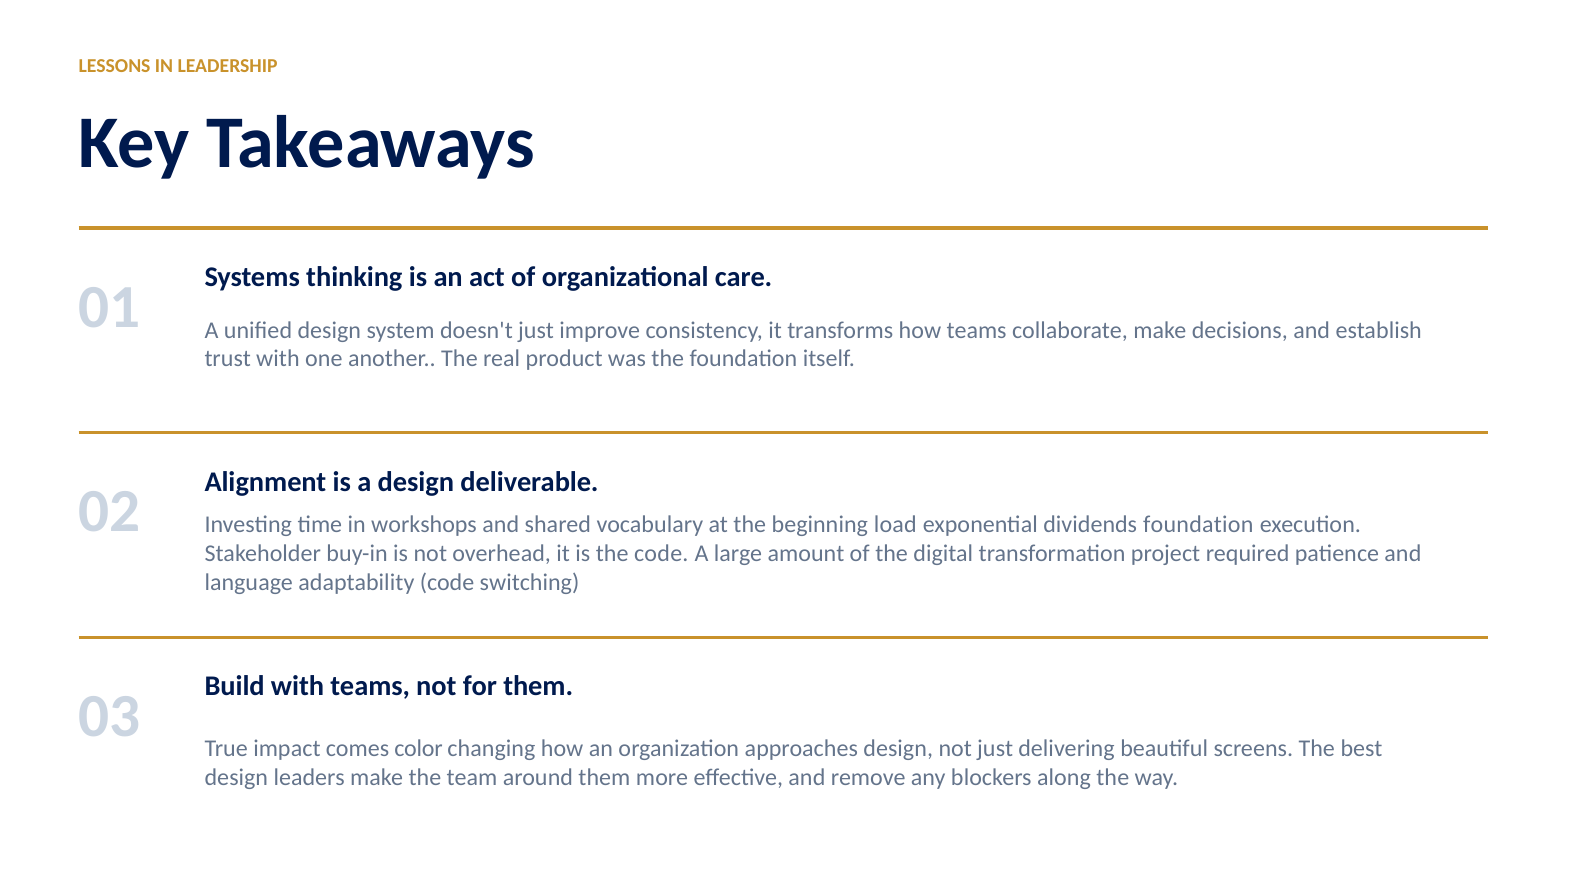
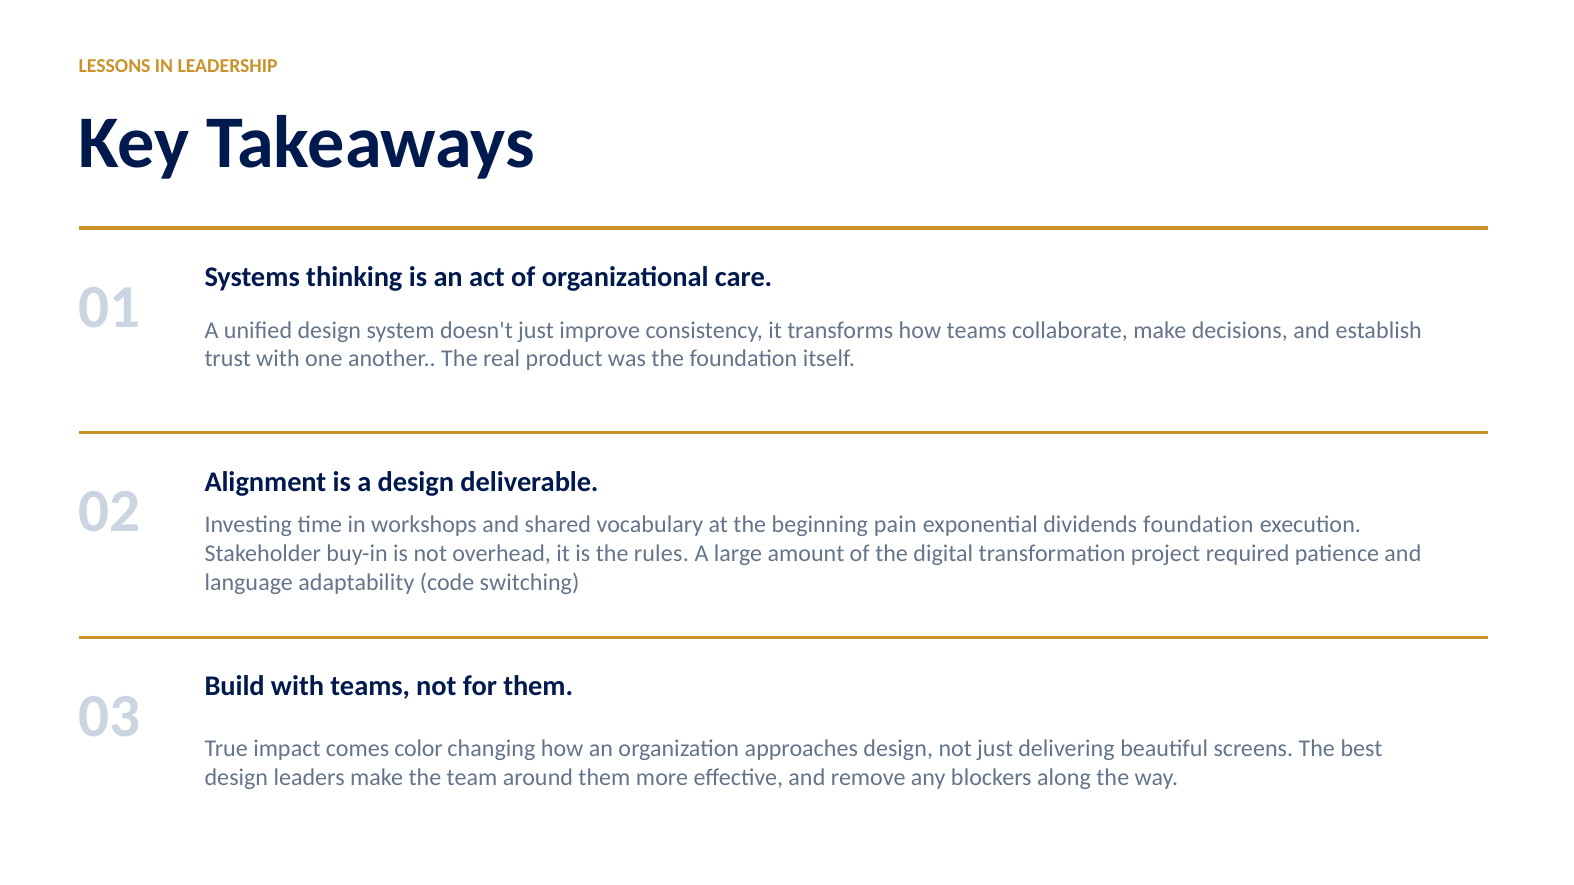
load: load -> pain
the code: code -> rules
